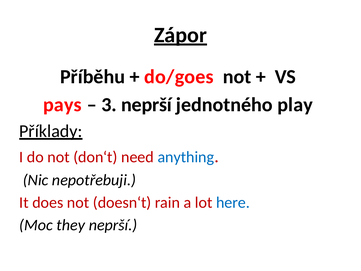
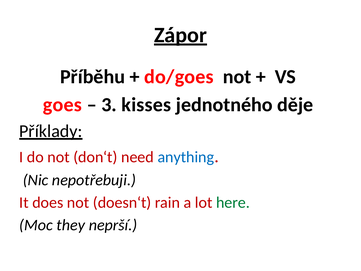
pays: pays -> goes
3 neprší: neprší -> kisses
play: play -> děje
here colour: blue -> green
